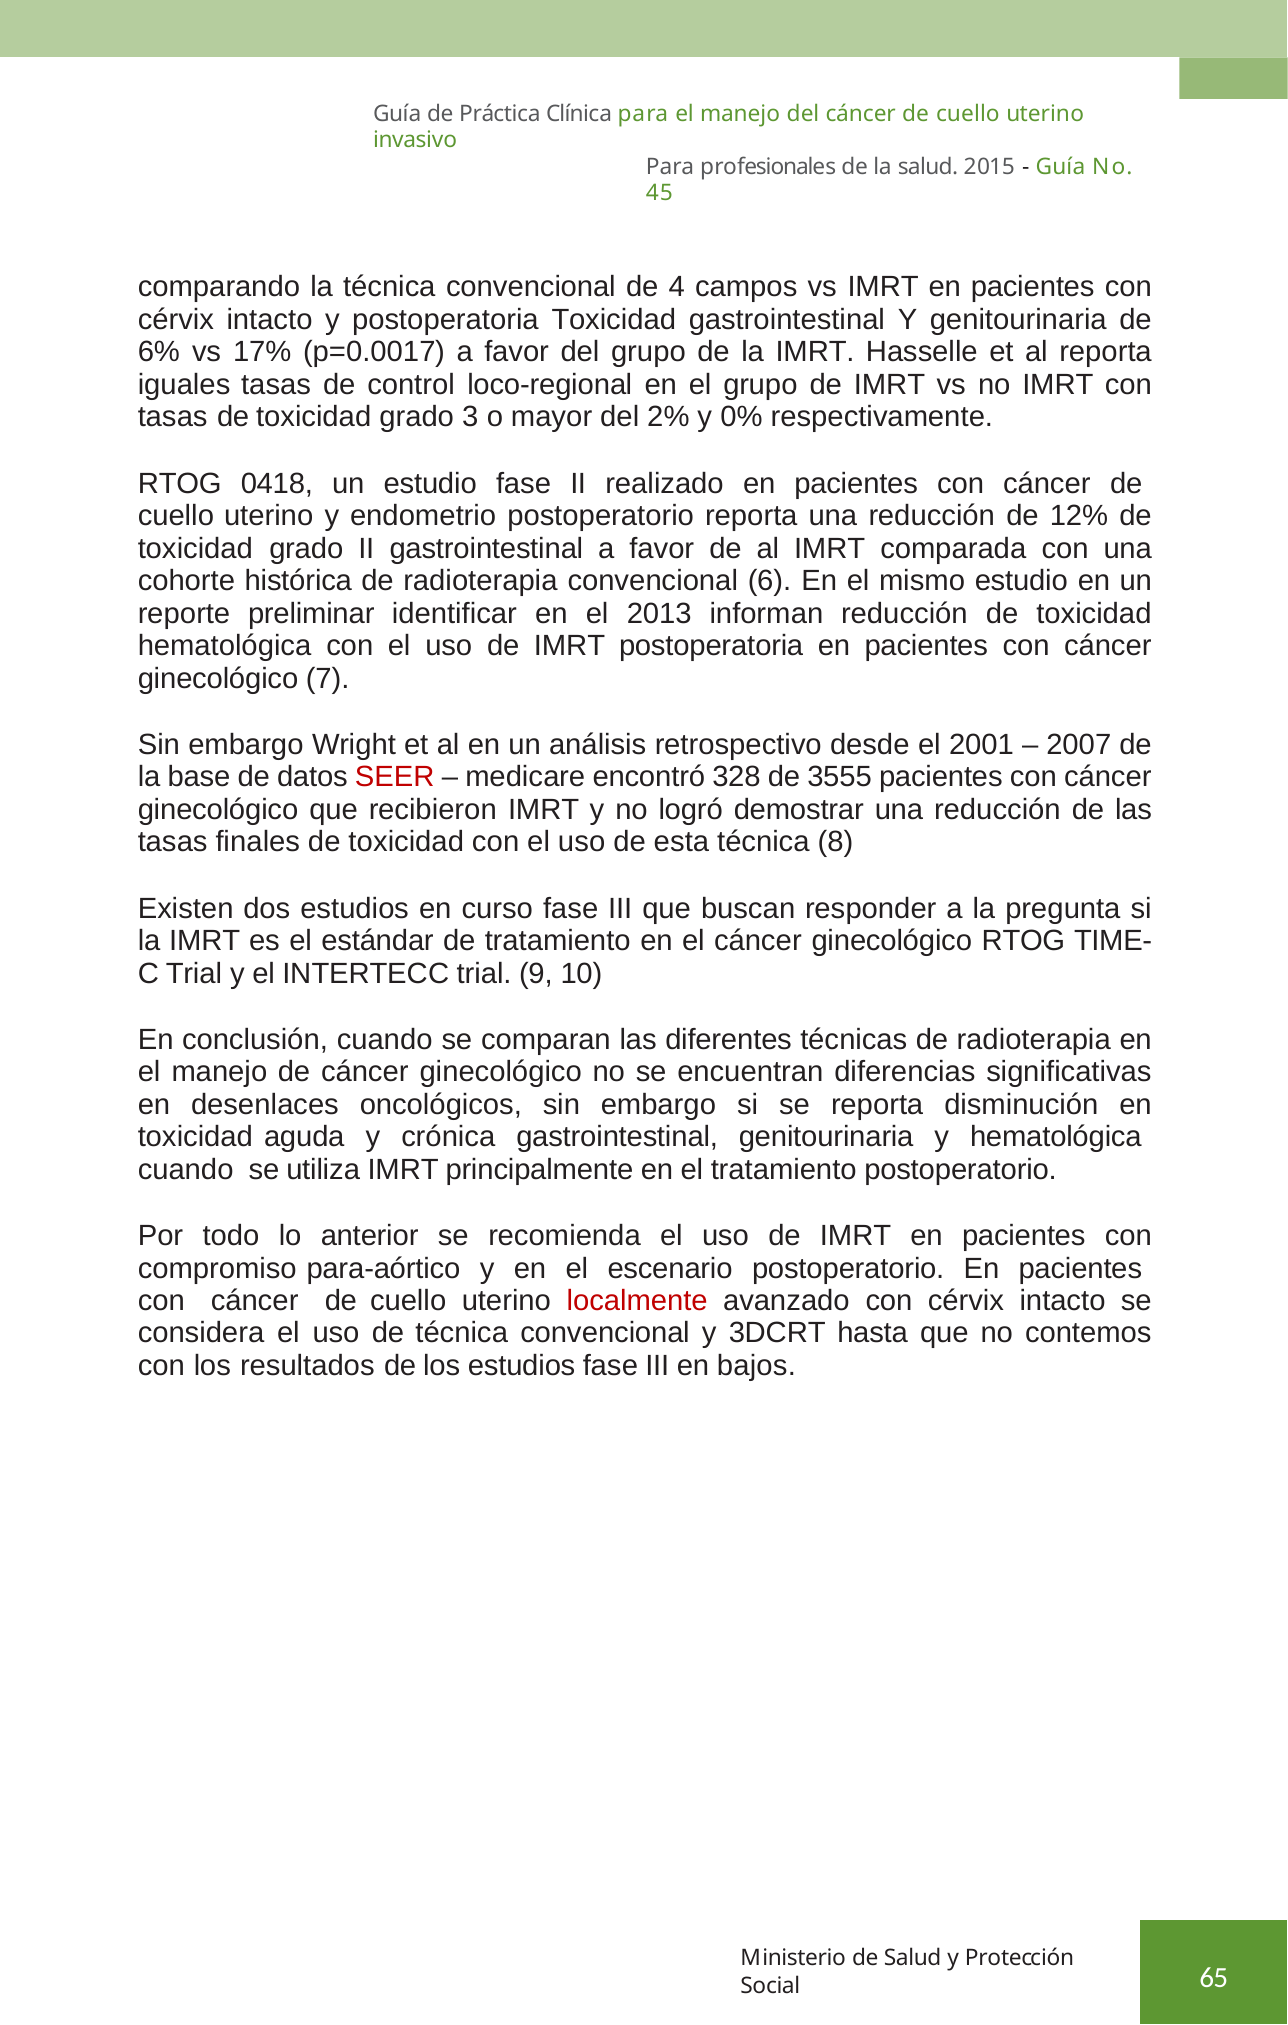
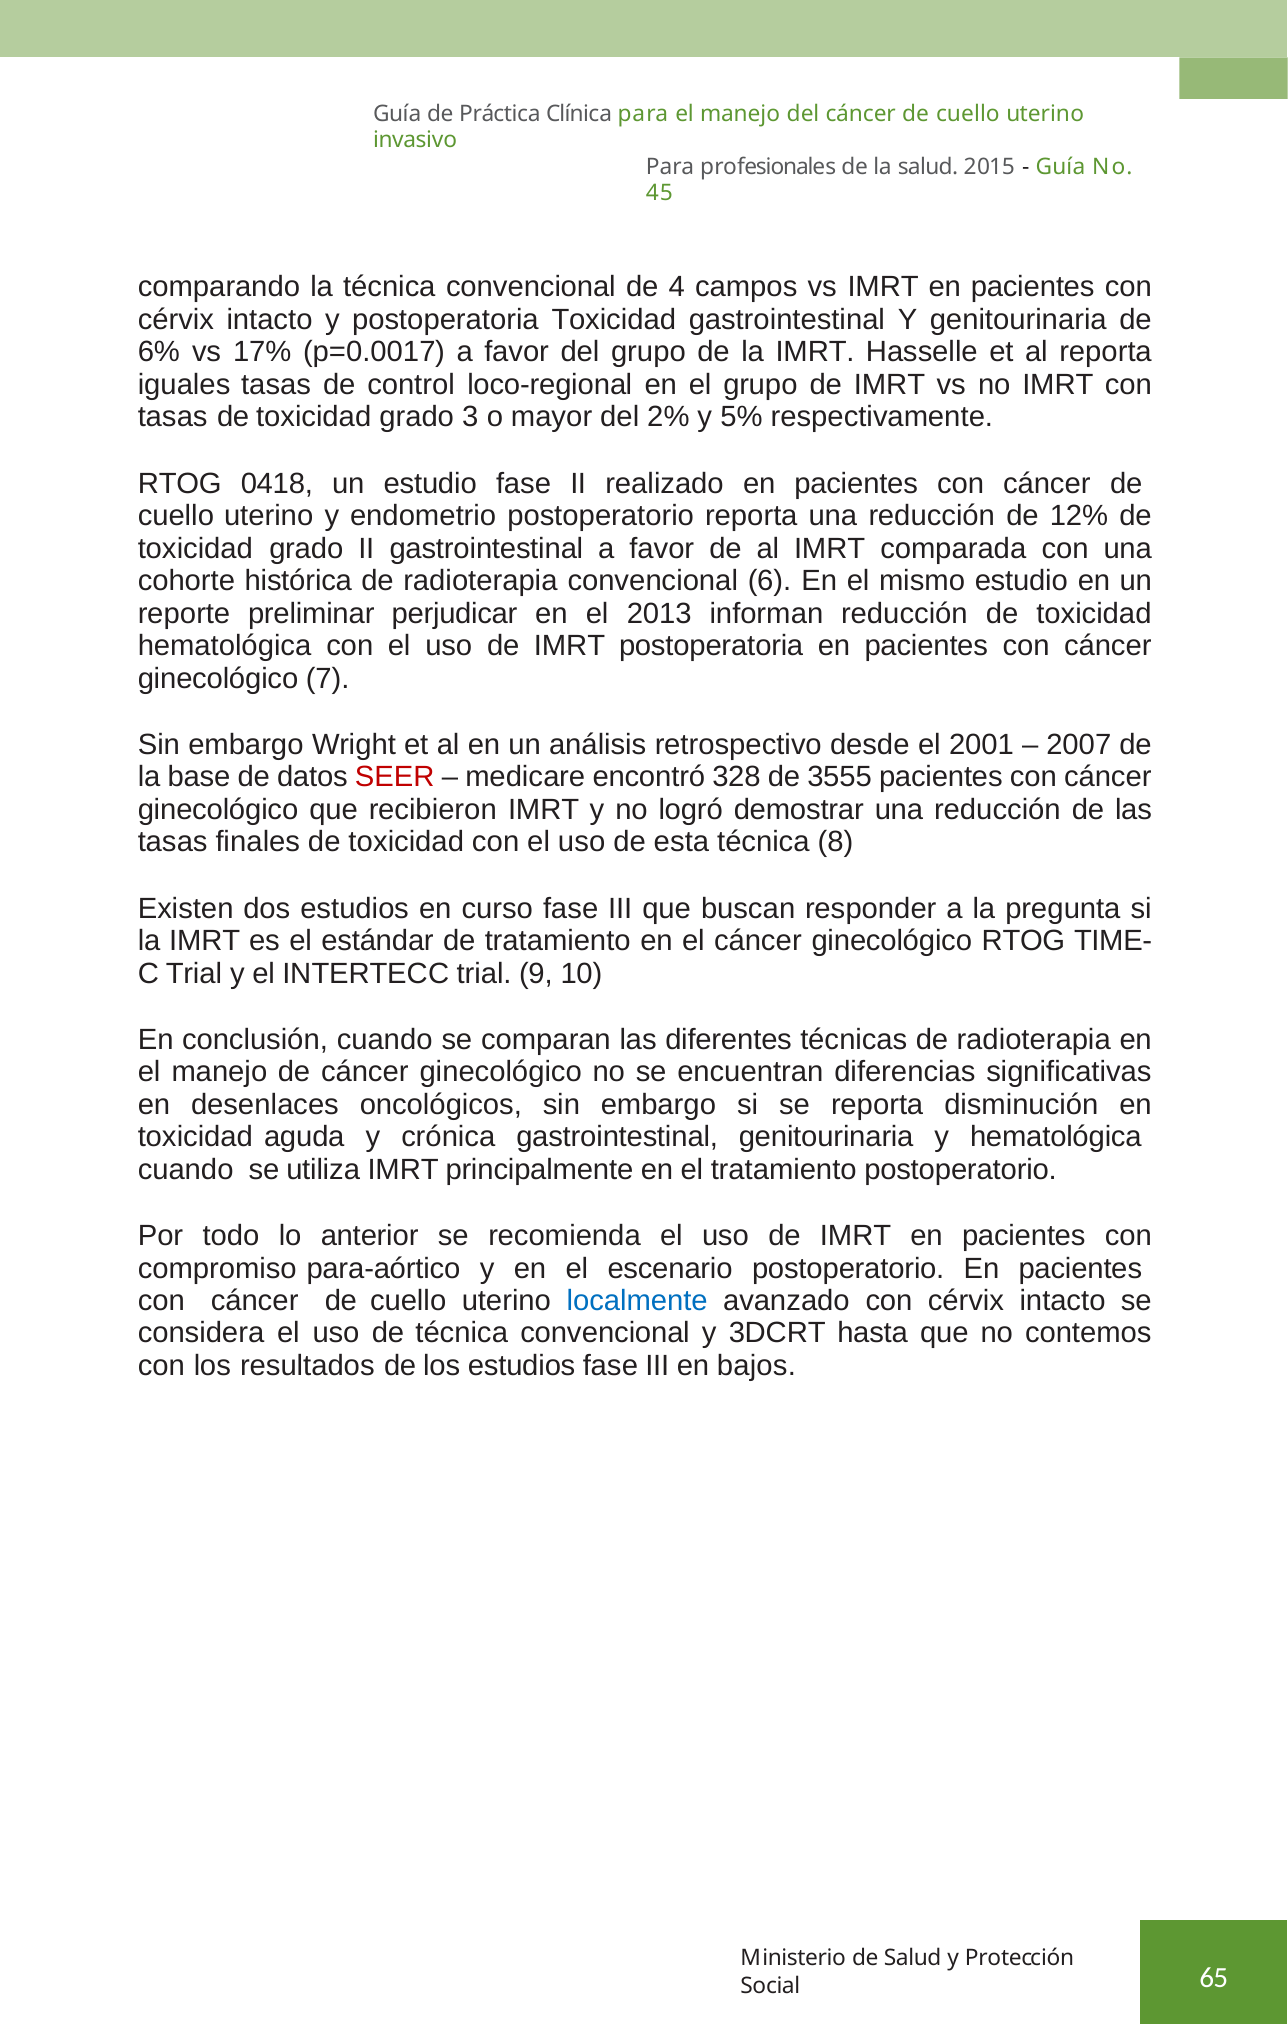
0%: 0% -> 5%
identificar: identificar -> perjudicar
localmente colour: red -> blue
